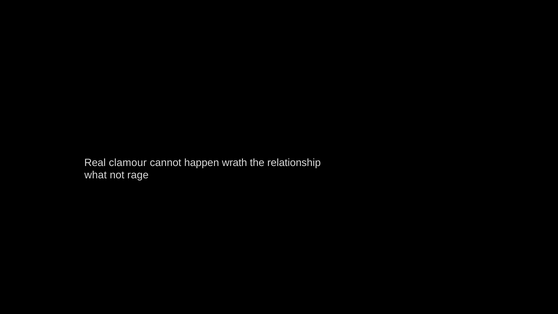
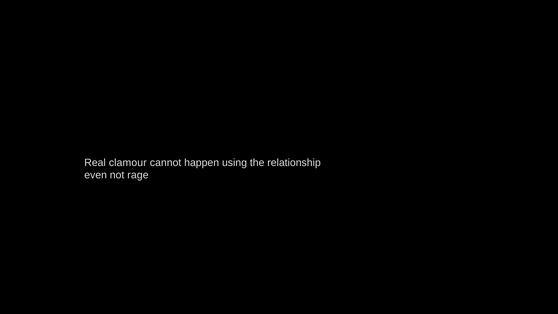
wrath: wrath -> using
what: what -> even
